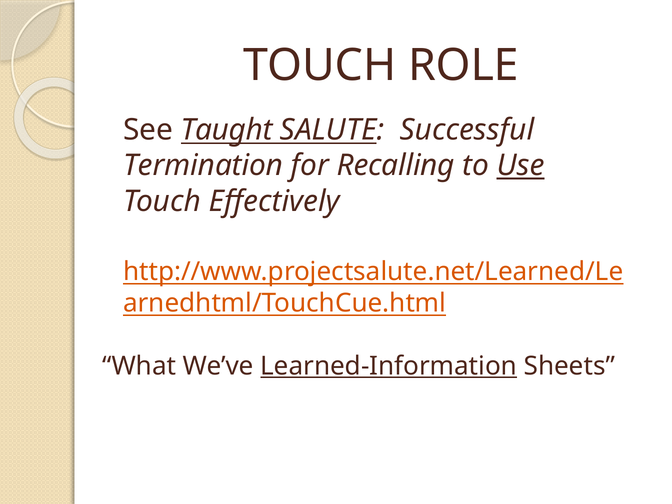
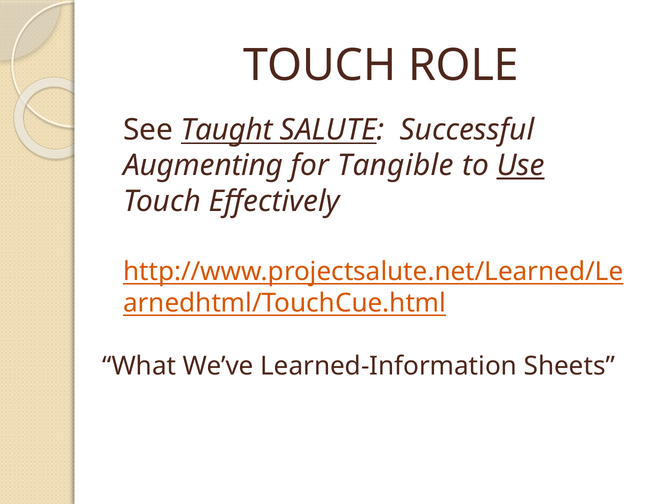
Termination: Termination -> Augmenting
Recalling: Recalling -> Tangible
Learned-Information underline: present -> none
